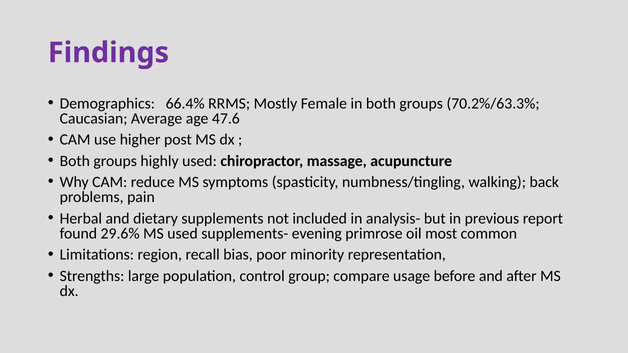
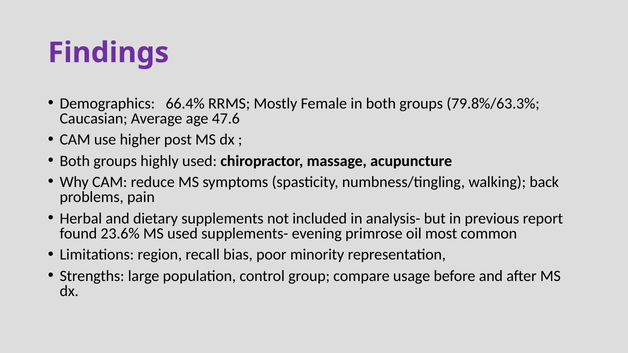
70.2%/63.3%: 70.2%/63.3% -> 79.8%/63.3%
29.6%: 29.6% -> 23.6%
